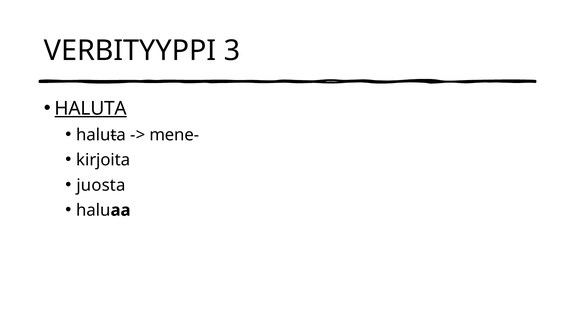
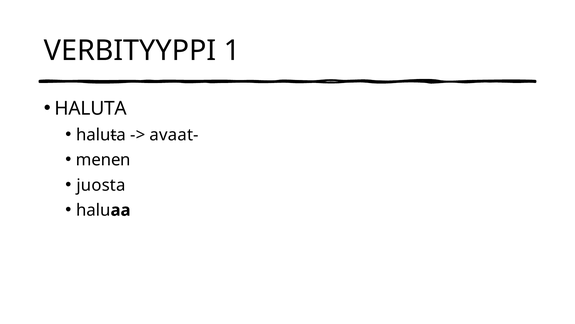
3: 3 -> 1
HALUTA at (91, 108) underline: present -> none
mene-: mene- -> avaat-
kirjoita: kirjoita -> menen
